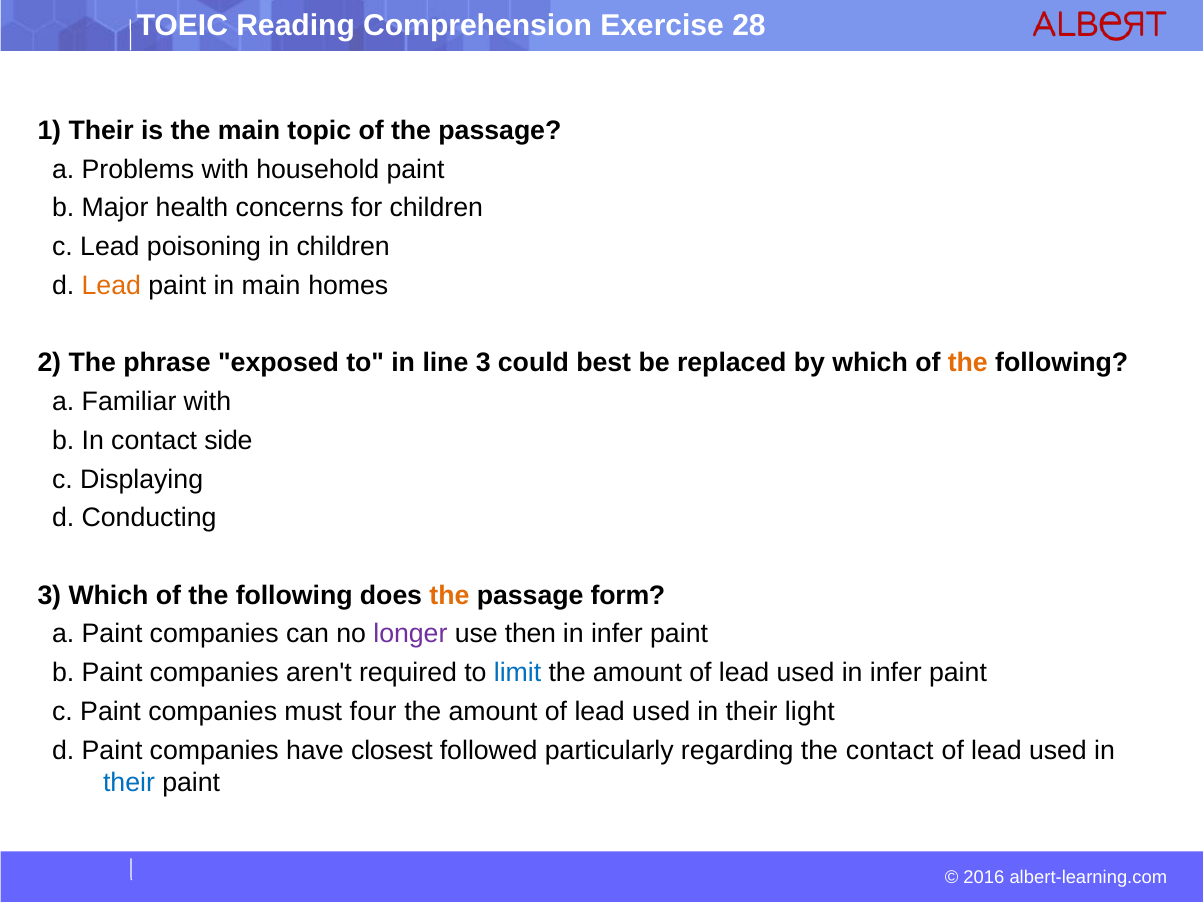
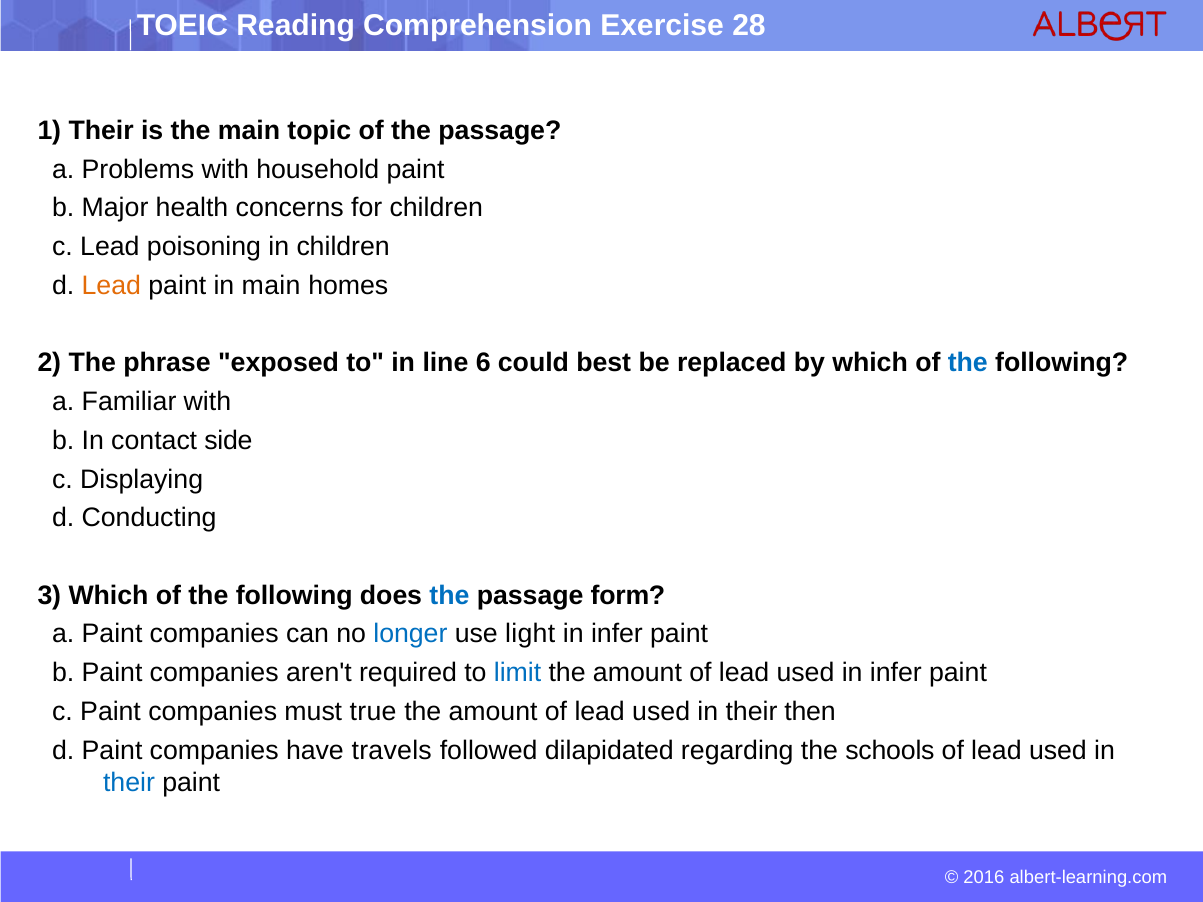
line 3: 3 -> 6
the at (968, 363) colour: orange -> blue
the at (449, 596) colour: orange -> blue
longer colour: purple -> blue
then: then -> light
four: four -> true
light: light -> then
closest: closest -> travels
particularly: particularly -> dilapidated
the contact: contact -> schools
